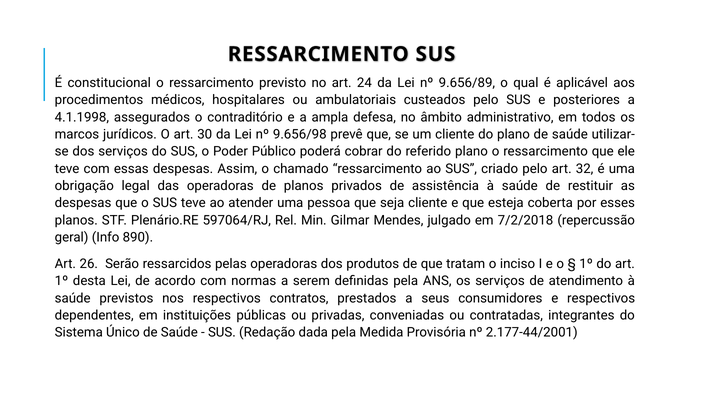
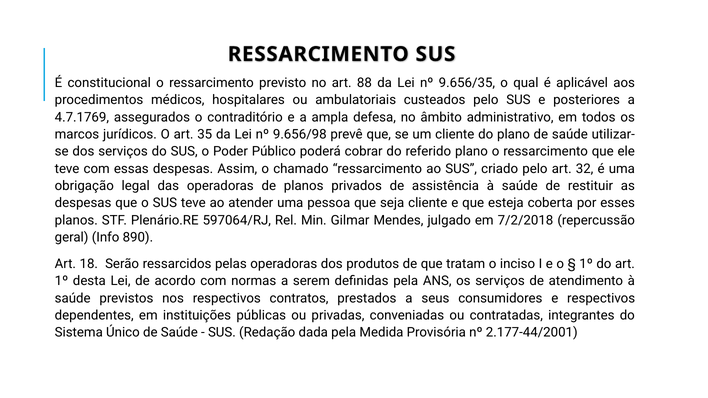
24: 24 -> 88
9.656/89: 9.656/89 -> 9.656/35
4.1.1998: 4.1.1998 -> 4.7.1769
30: 30 -> 35
26: 26 -> 18
